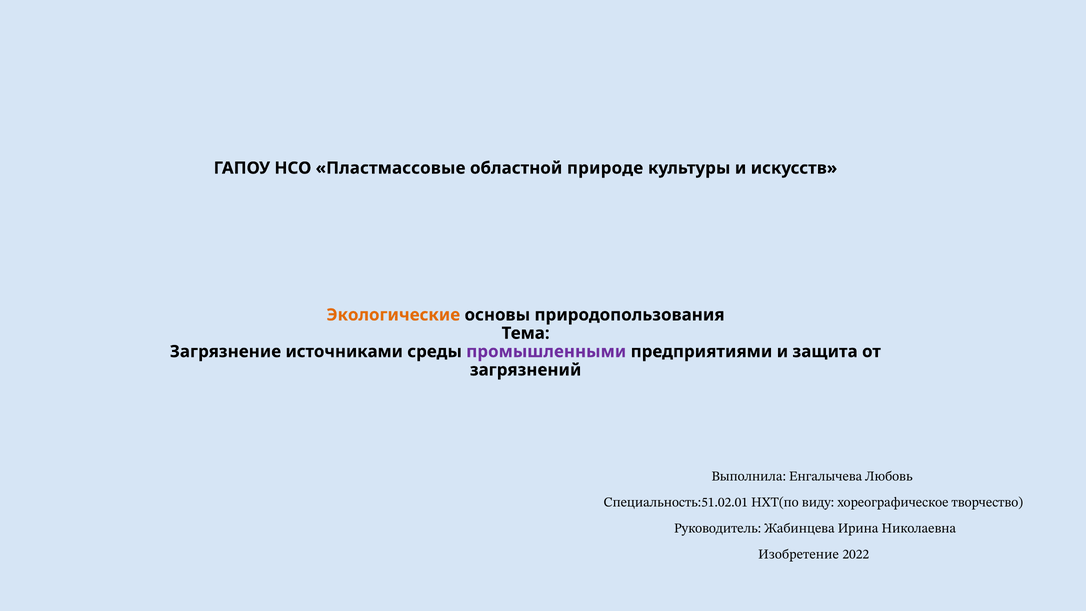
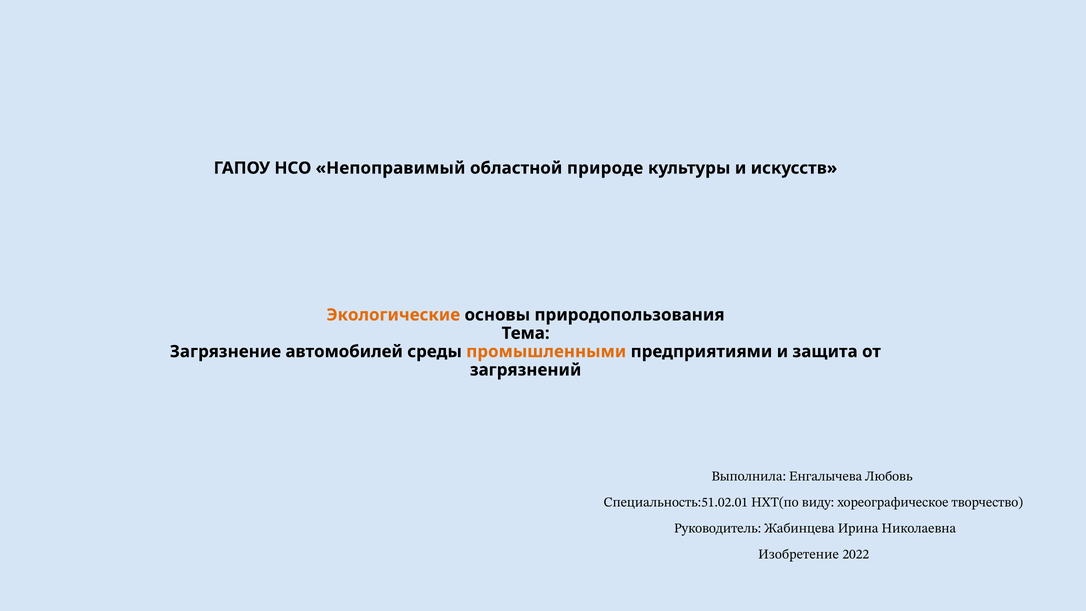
Пластмассовые: Пластмассовые -> Непоправимый
источниками: источниками -> автомобилей
промышленными colour: purple -> orange
